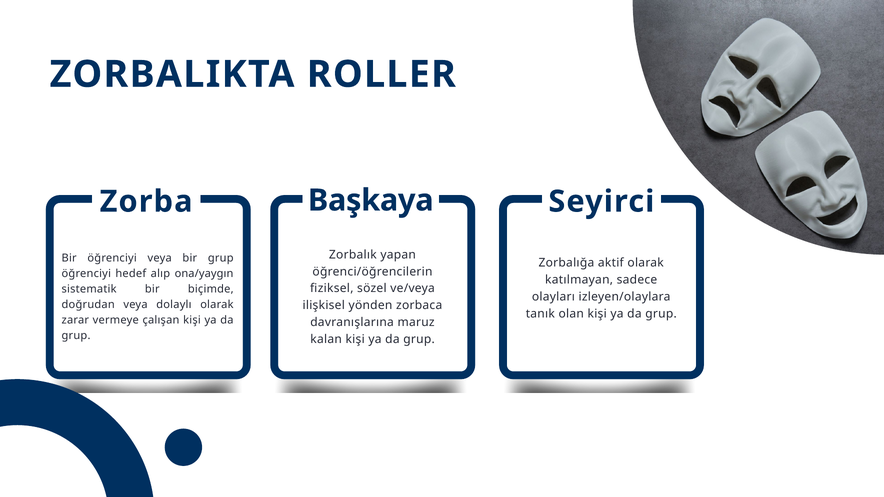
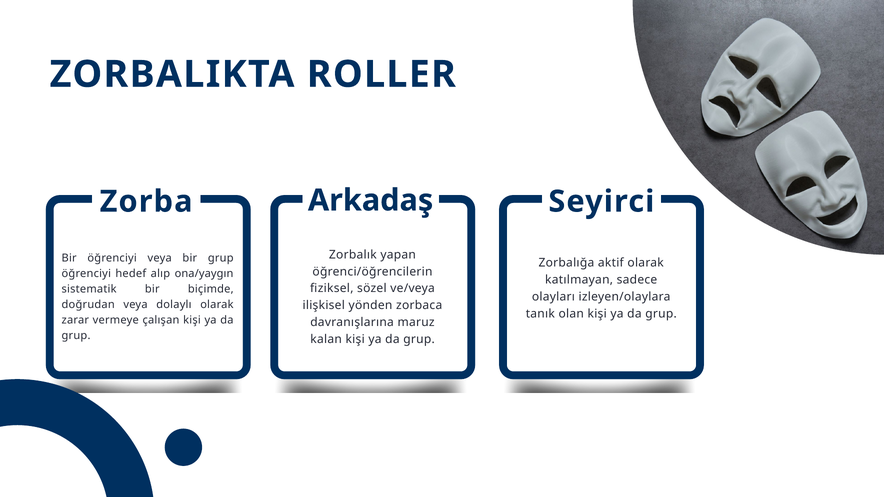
Başkaya: Başkaya -> Arkadaş
